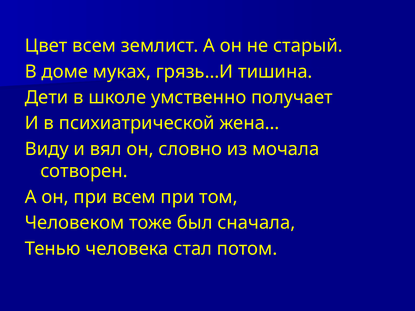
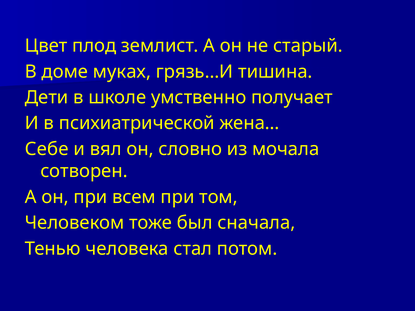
Цвет всем: всем -> плод
Виду: Виду -> Себе
